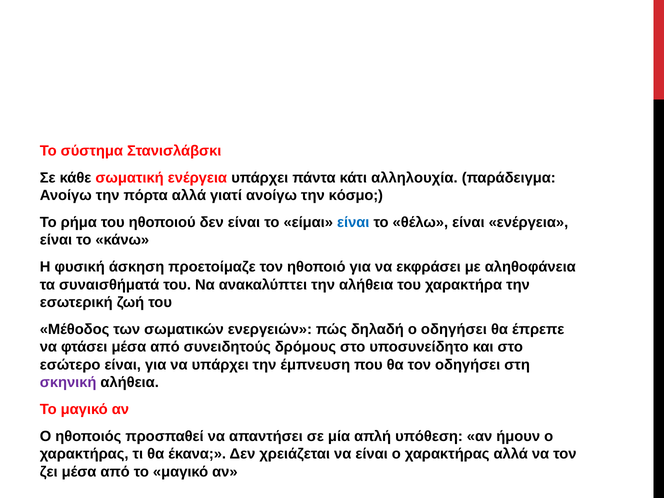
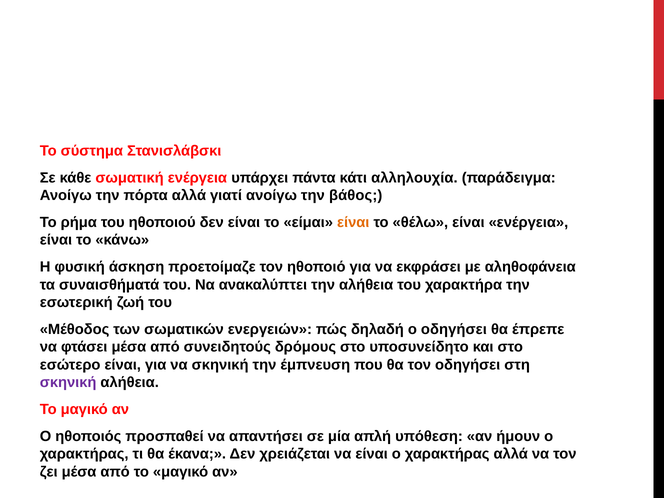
κόσμο: κόσμο -> βάθος
είναι at (353, 222) colour: blue -> orange
να υπάρχει: υπάρχει -> σκηνική
